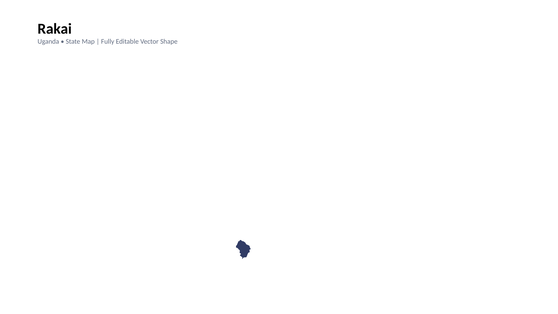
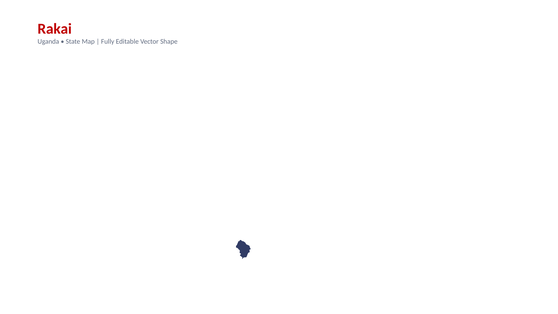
Rakai colour: black -> red
